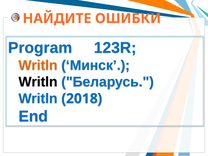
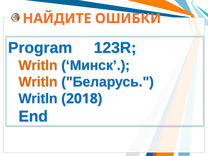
Writln at (38, 82) colour: black -> orange
